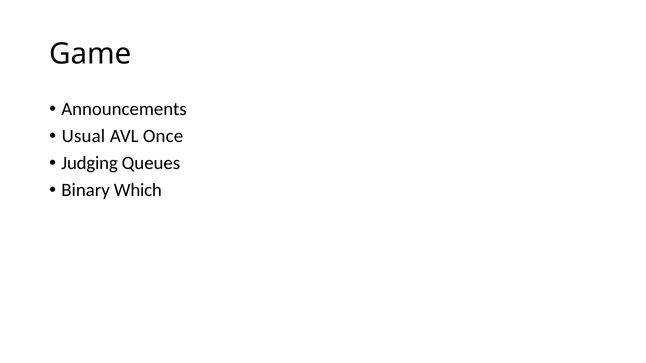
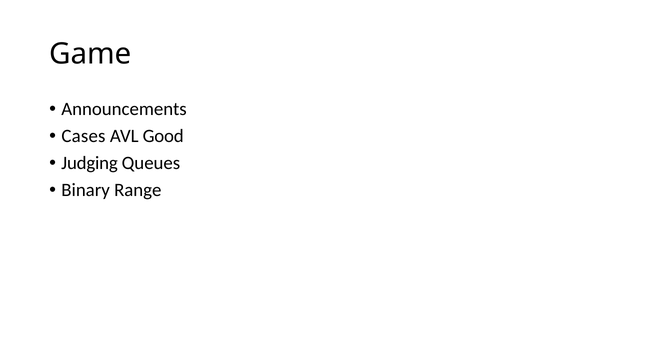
Usual: Usual -> Cases
Once: Once -> Good
Which: Which -> Range
